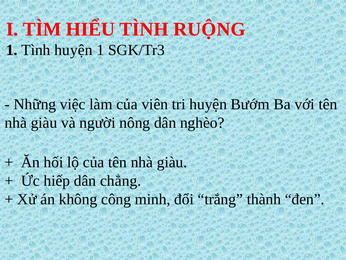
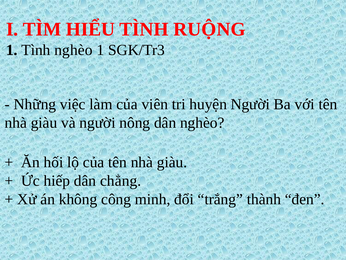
Tình huyện: huyện -> nghèo
huyện Bướm: Bướm -> Người
